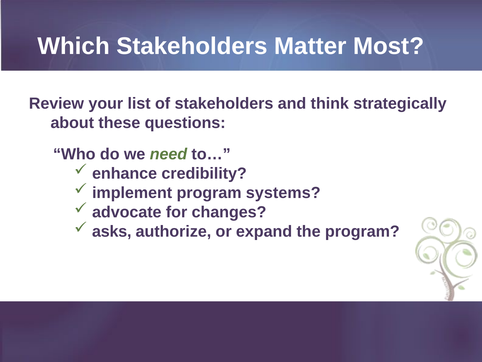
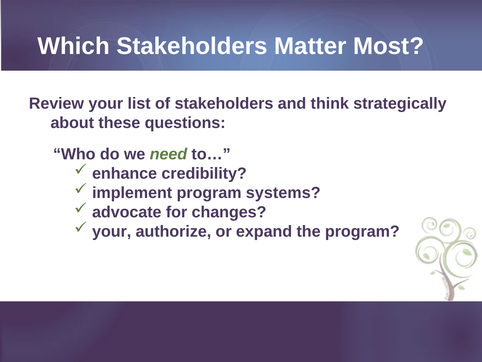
asks at (112, 231): asks -> your
